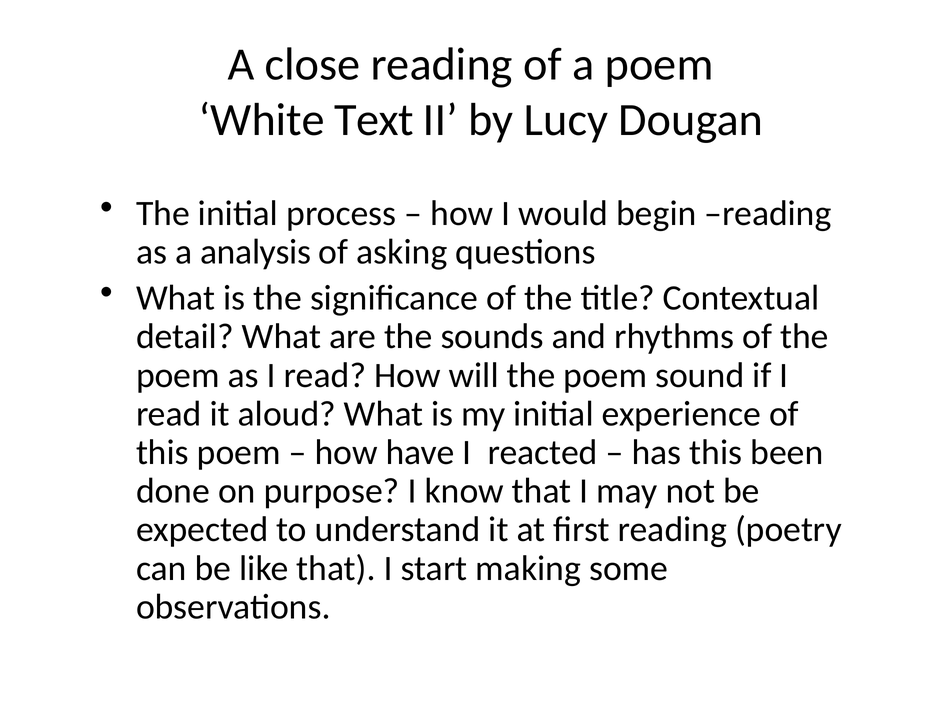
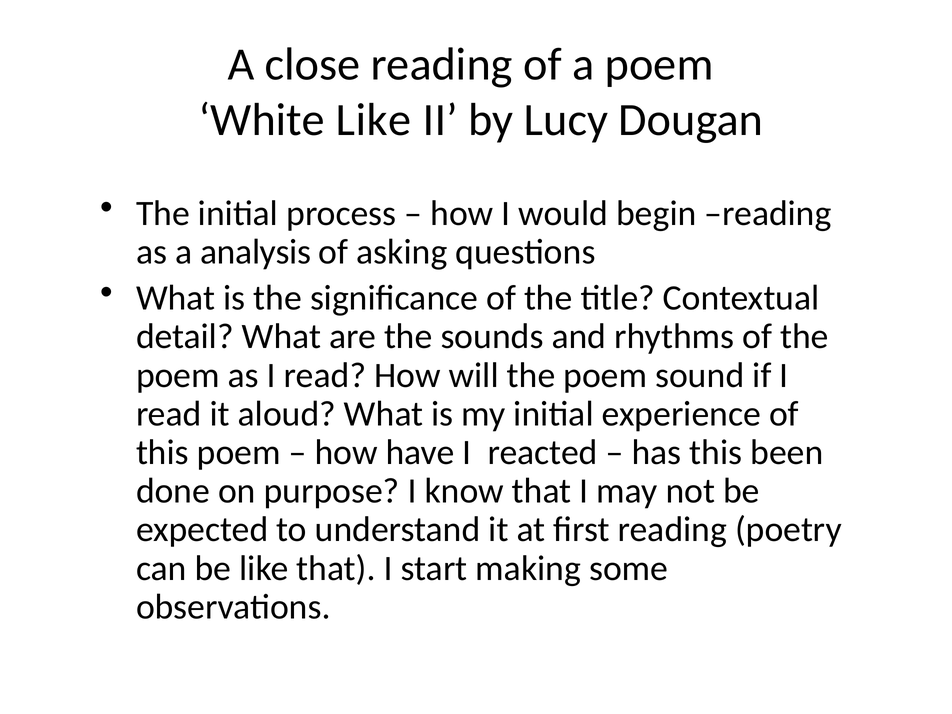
White Text: Text -> Like
